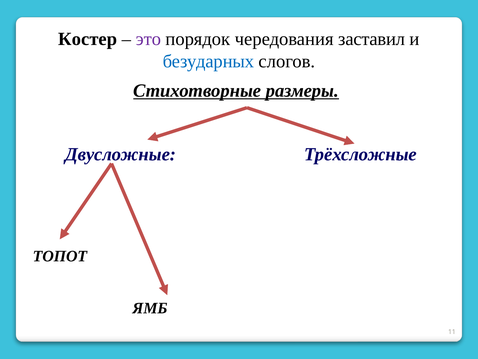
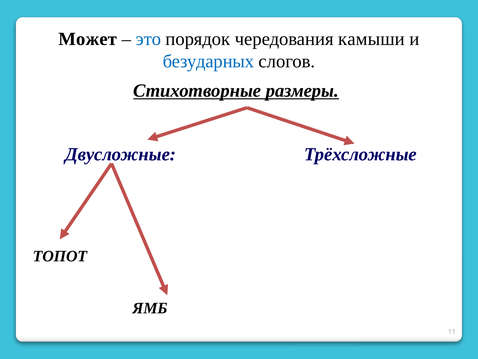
Костер: Костер -> Может
это colour: purple -> blue
заставил: заставил -> камыши
